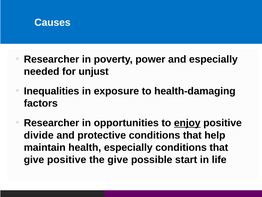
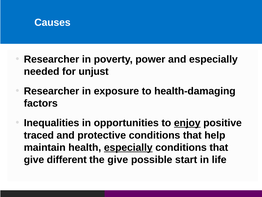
Inequalities at (52, 91): Inequalities -> Researcher
Researcher at (51, 123): Researcher -> Inequalities
divide: divide -> traced
especially at (128, 147) underline: none -> present
give positive: positive -> different
